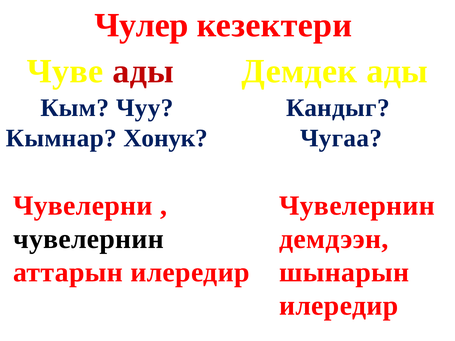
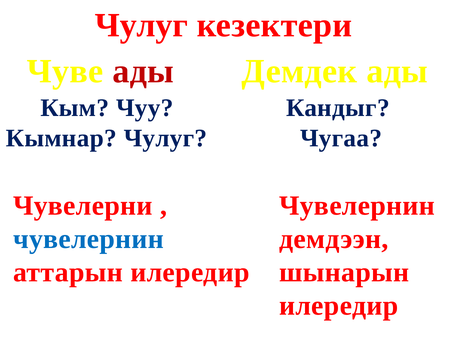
Чулер at (141, 25): Чулер -> Чулуг
Кымнар Хонук: Хонук -> Чулуг
чувелернин at (88, 239) colour: black -> blue
